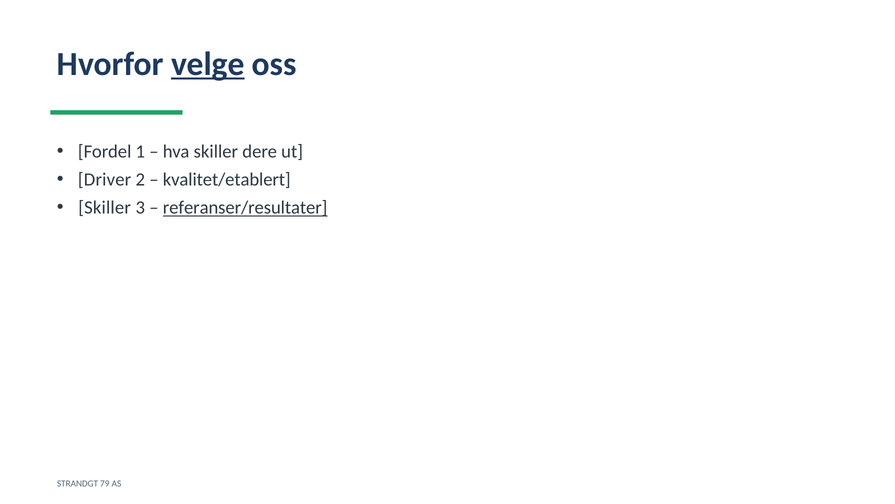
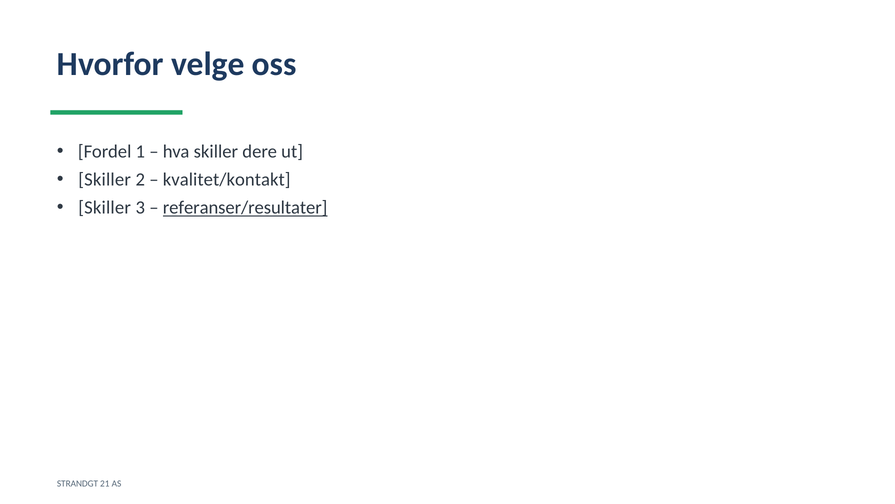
velge underline: present -> none
Driver at (105, 180): Driver -> Skiller
kvalitet/etablert: kvalitet/etablert -> kvalitet/kontakt
79: 79 -> 21
